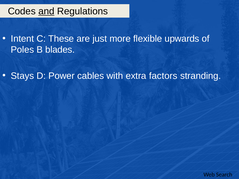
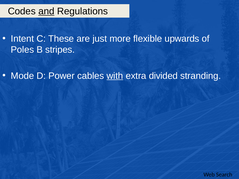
blades: blades -> stripes
Stays: Stays -> Mode
with underline: none -> present
factors: factors -> divided
